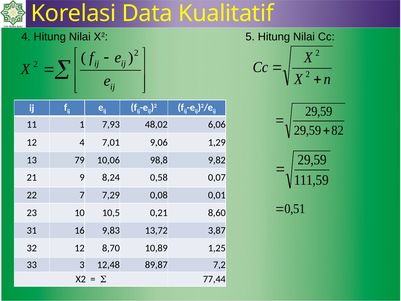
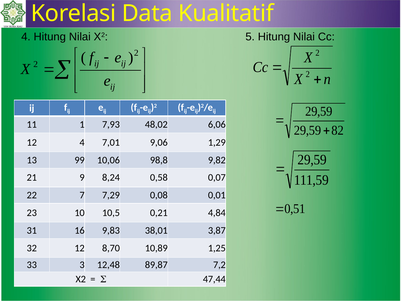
79: 79 -> 99
8,60: 8,60 -> 4,84
13,72: 13,72 -> 38,01
77,44: 77,44 -> 47,44
